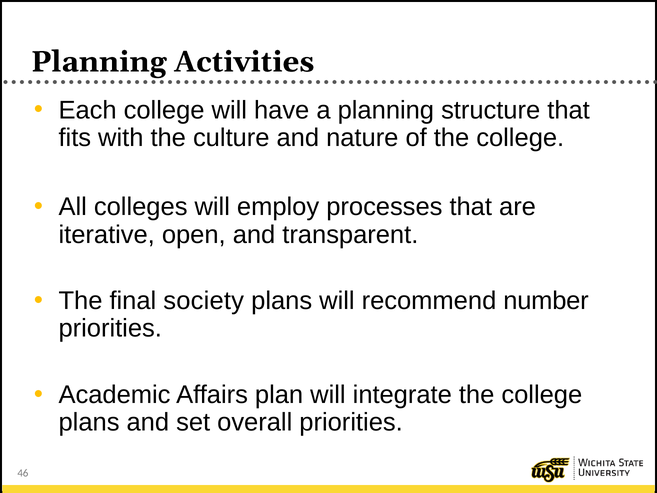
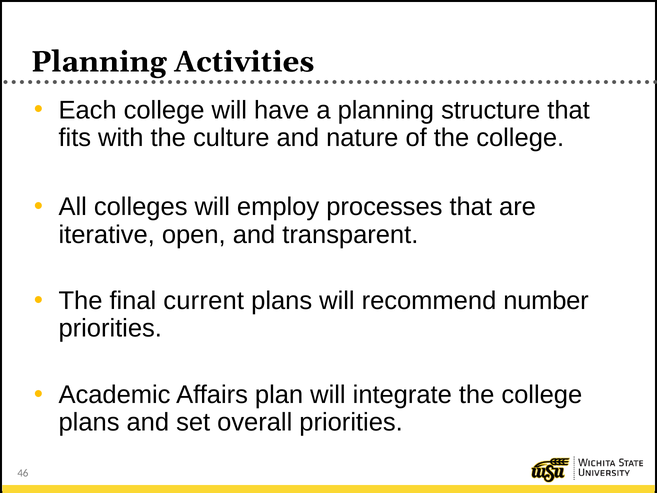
society: society -> current
